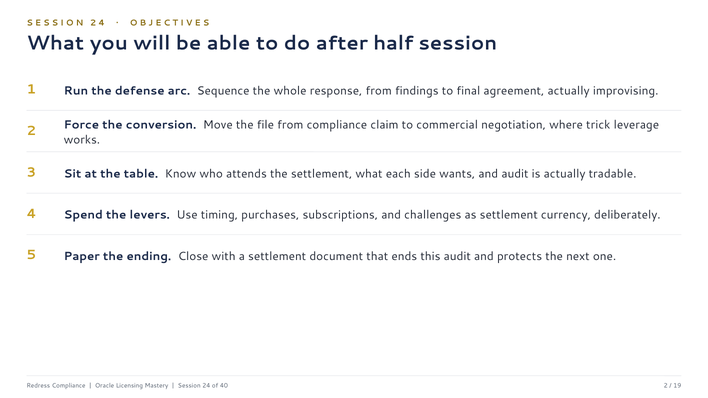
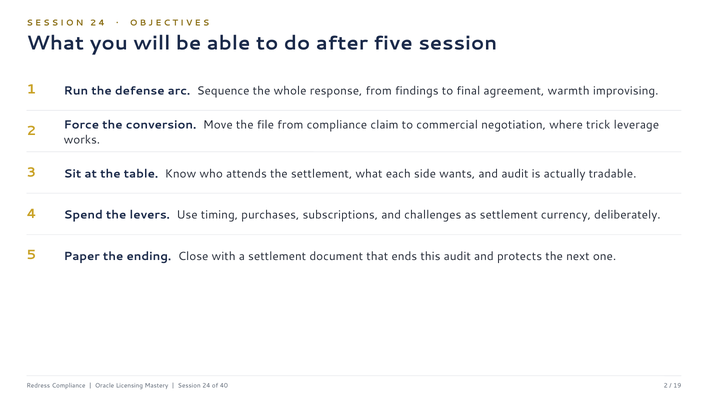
half: half -> five
agreement actually: actually -> warmth
